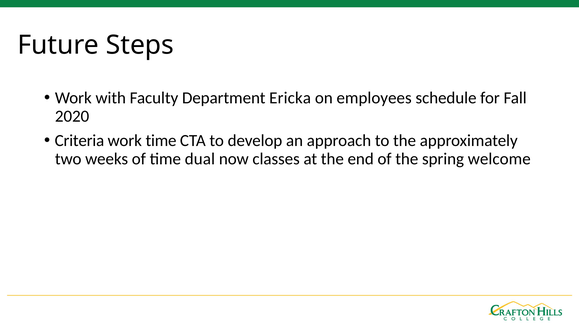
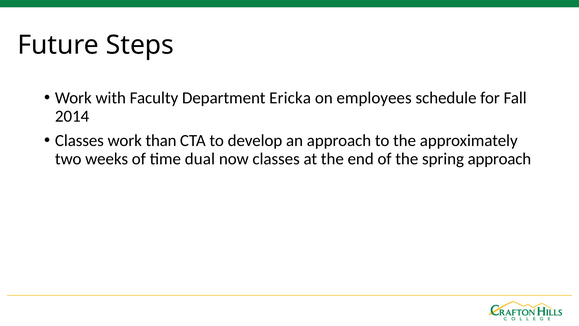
2020: 2020 -> 2014
Criteria at (79, 140): Criteria -> Classes
work time: time -> than
spring welcome: welcome -> approach
